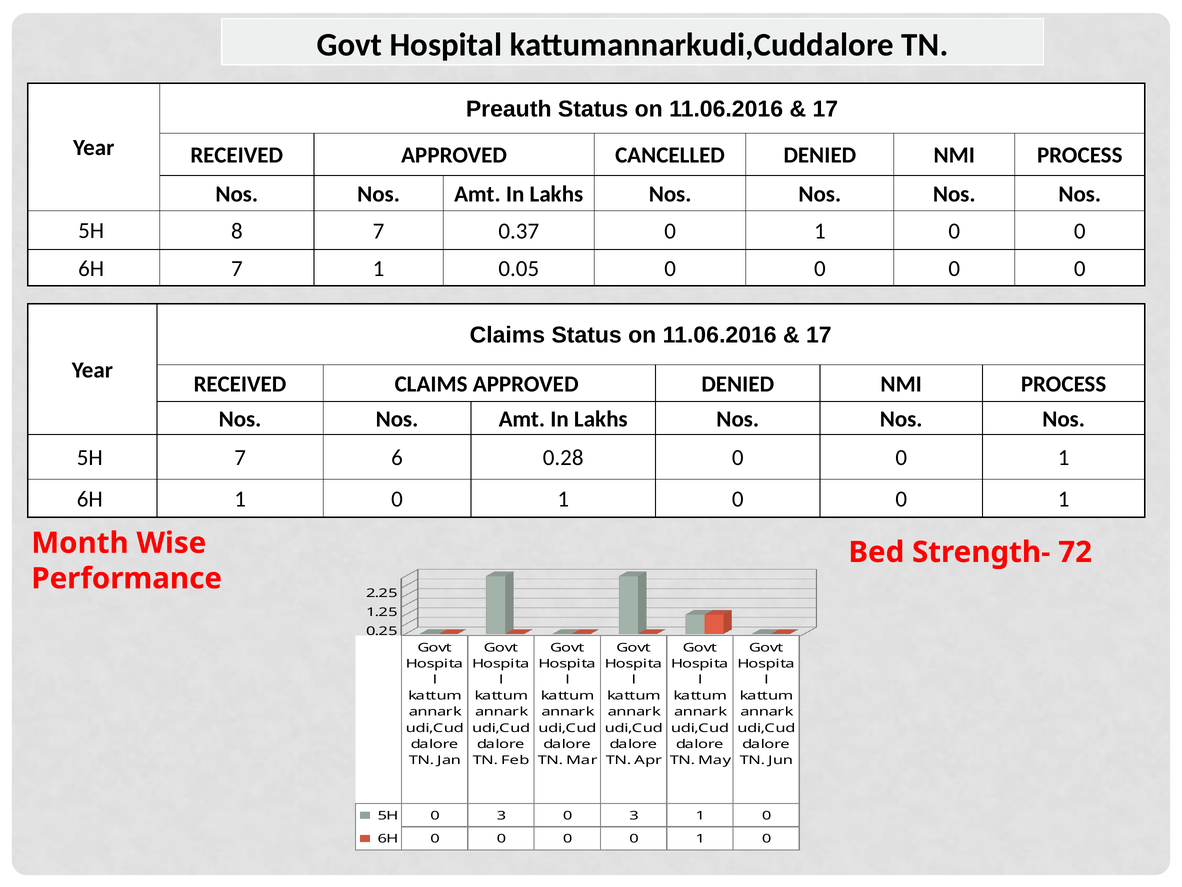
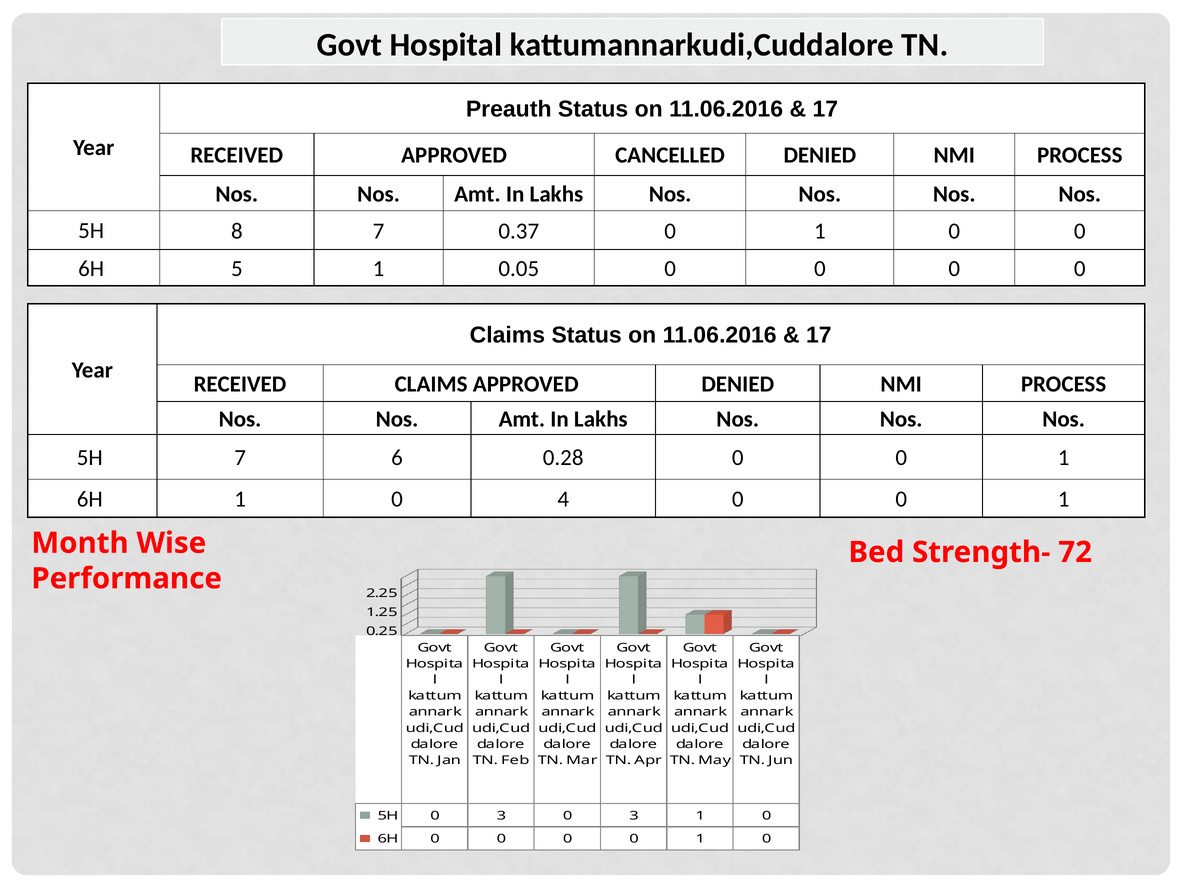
6H 7: 7 -> 5
1 0 1: 1 -> 4
